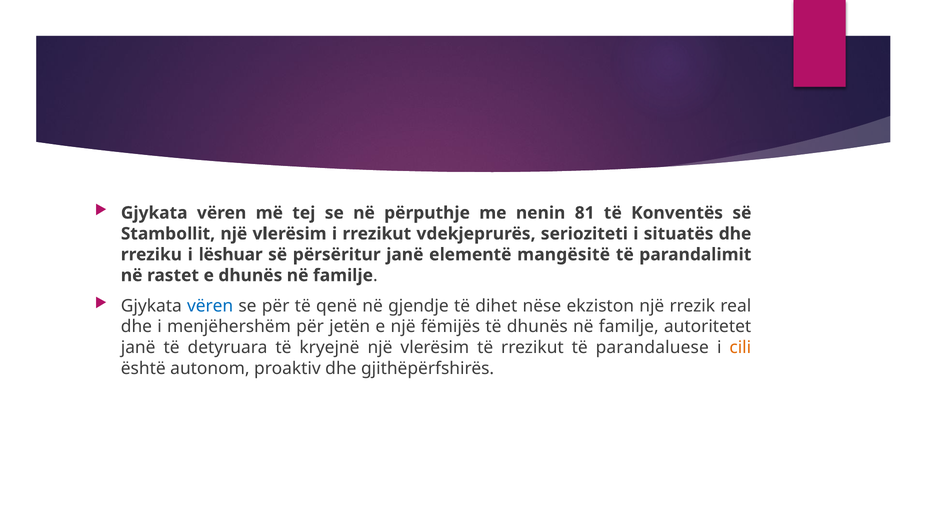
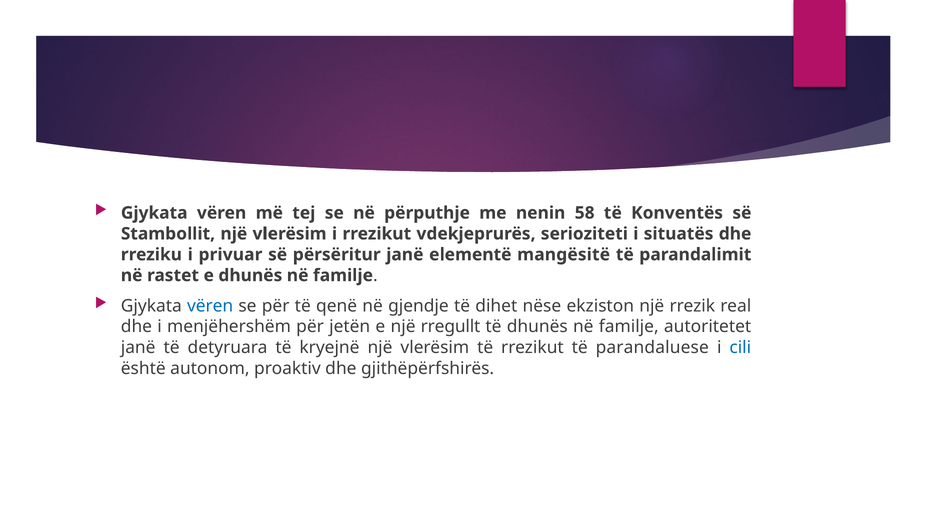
81: 81 -> 58
lëshuar: lëshuar -> privuar
fëmijës: fëmijës -> rregullt
cili colour: orange -> blue
